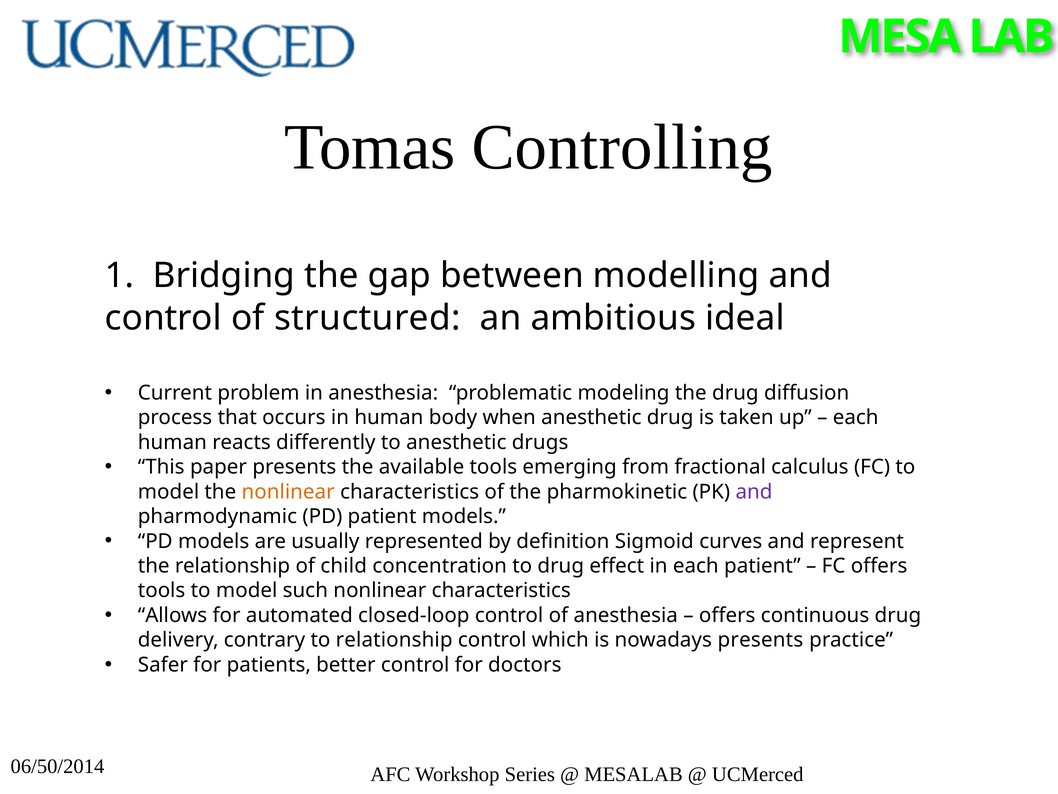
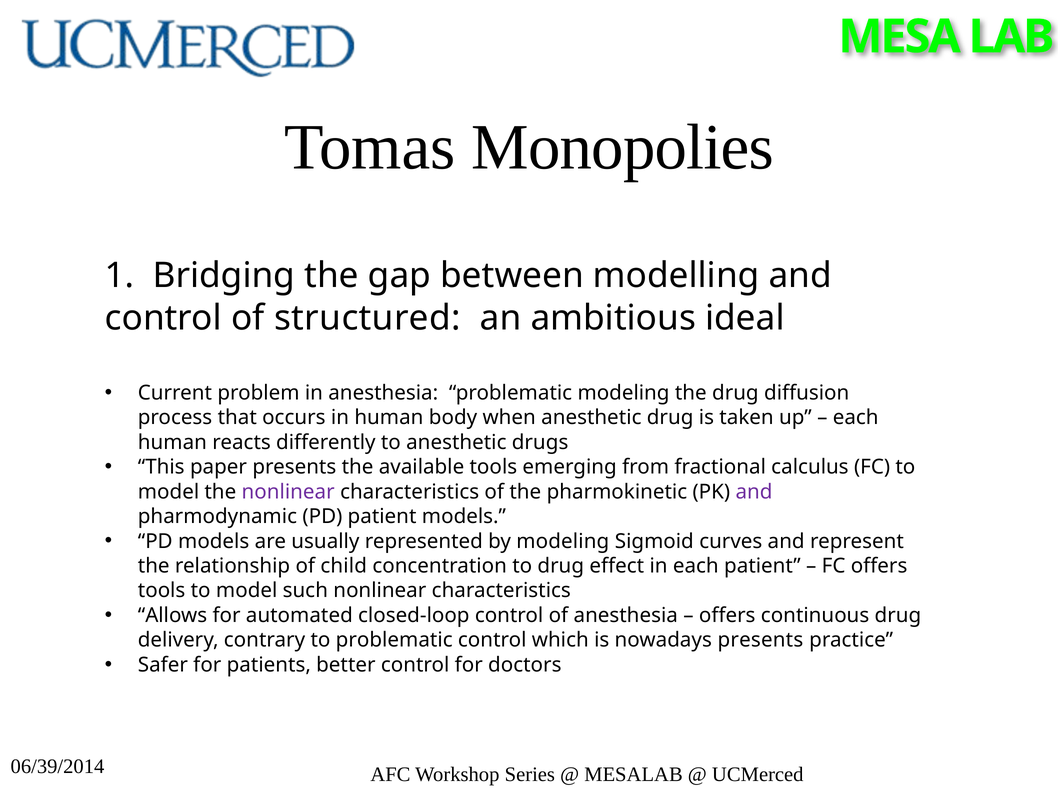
Controlling: Controlling -> Monopolies
nonlinear at (288, 492) colour: orange -> purple
by definition: definition -> modeling
to relationship: relationship -> problematic
06/50/2014: 06/50/2014 -> 06/39/2014
